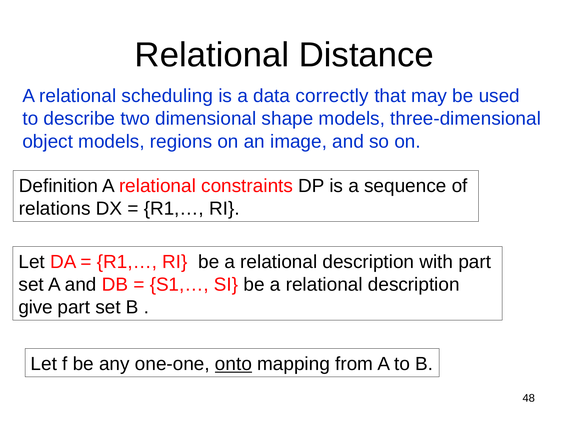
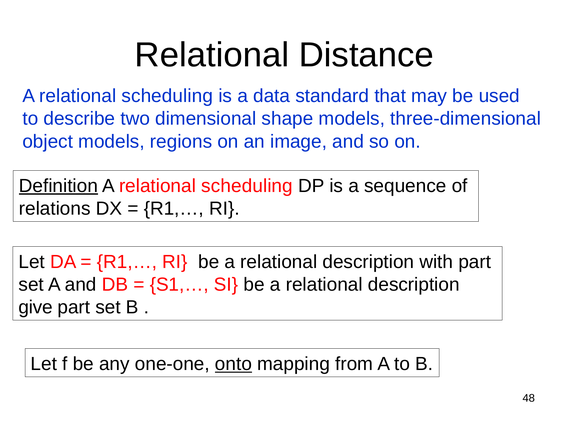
correctly: correctly -> standard
Definition underline: none -> present
constraints at (247, 186): constraints -> scheduling
